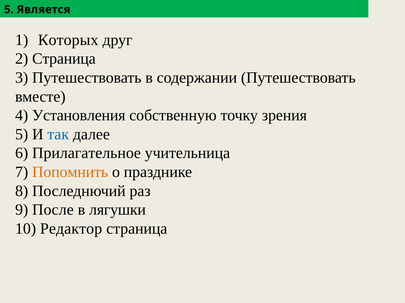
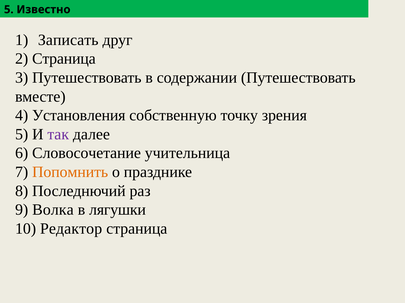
Является: Является -> Известно
Которых: Которых -> Записать
так colour: blue -> purple
Прилагательное: Прилагательное -> Словосочетание
После: После -> Волка
